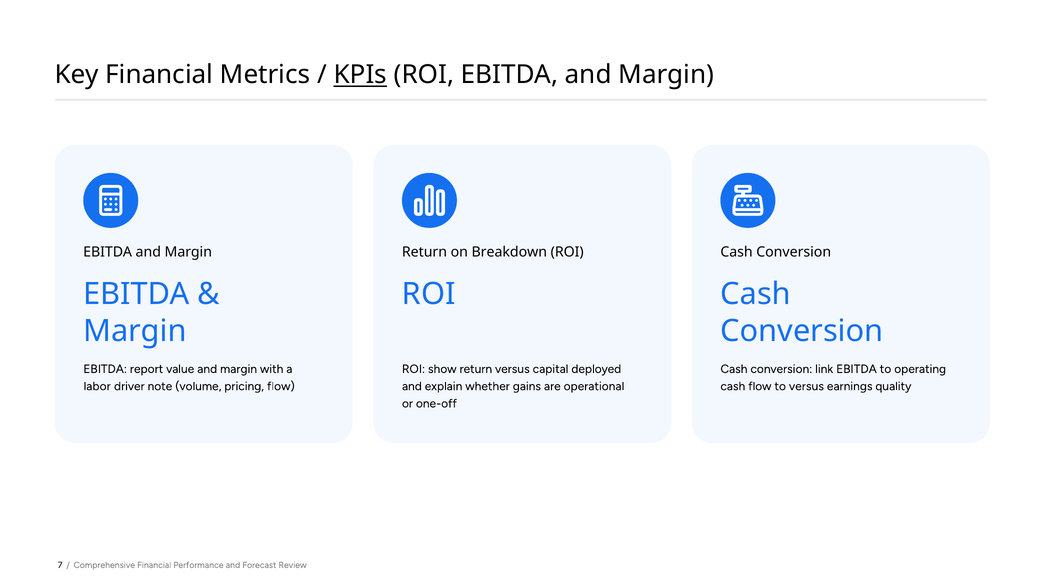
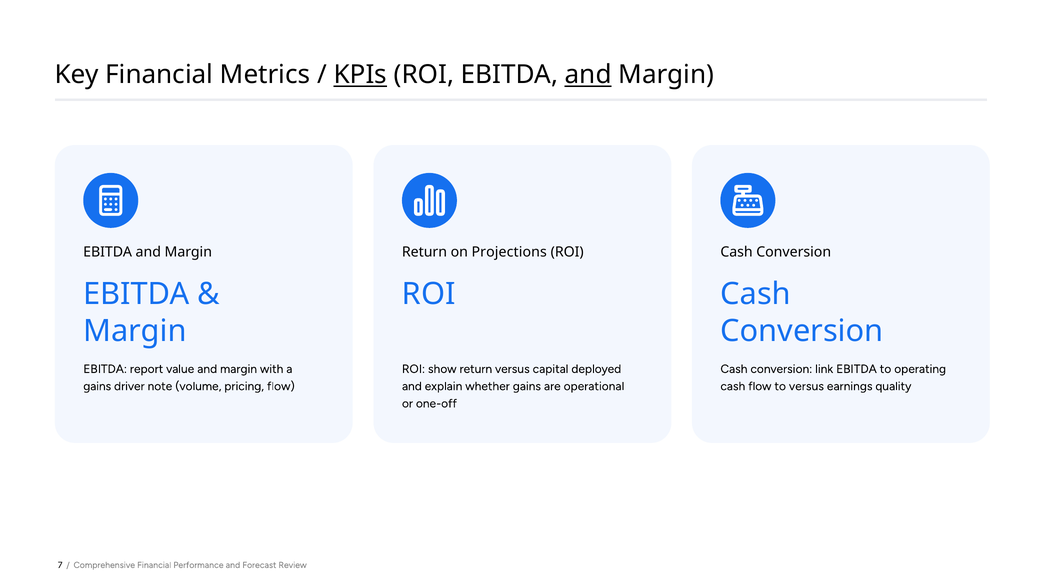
and at (588, 75) underline: none -> present
Breakdown: Breakdown -> Projections
labor at (97, 386): labor -> gains
